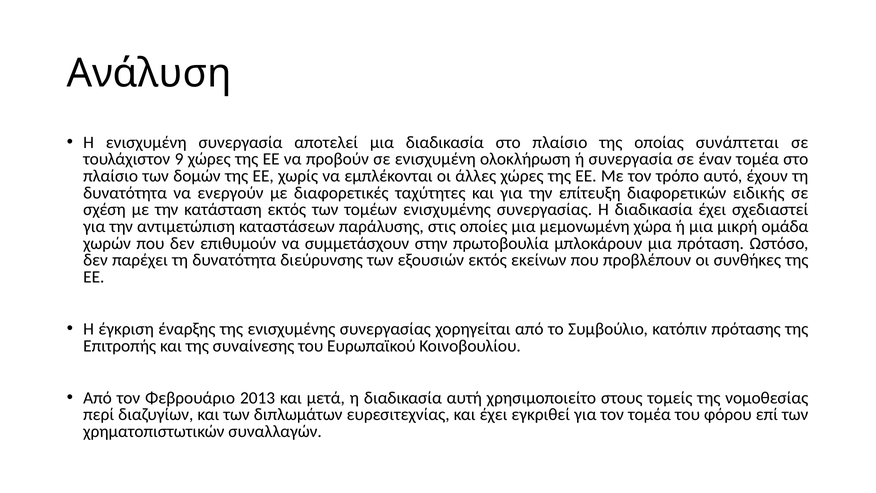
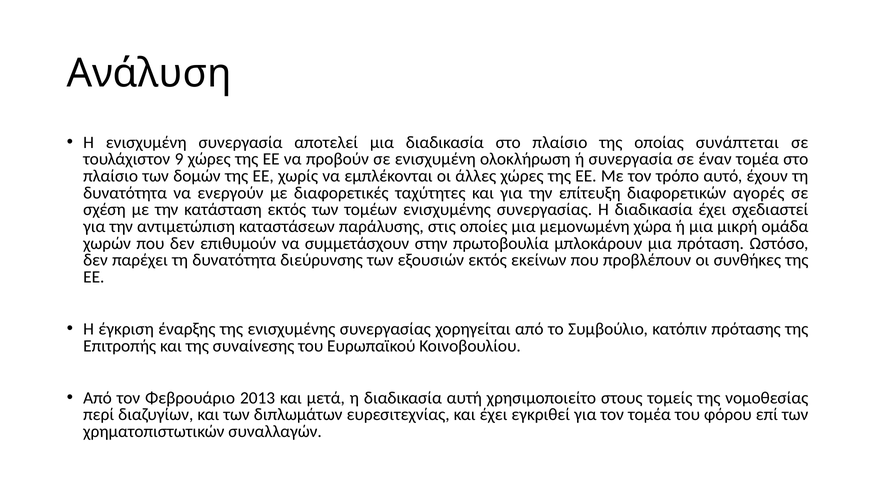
ειδικής: ειδικής -> αγορές
